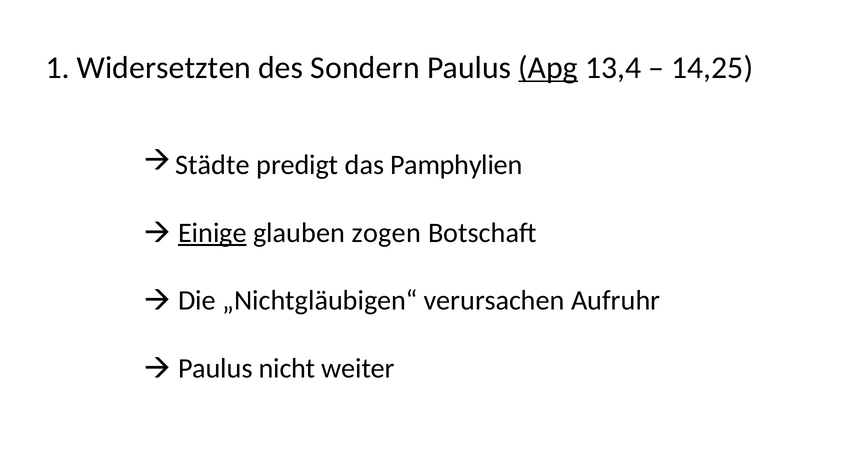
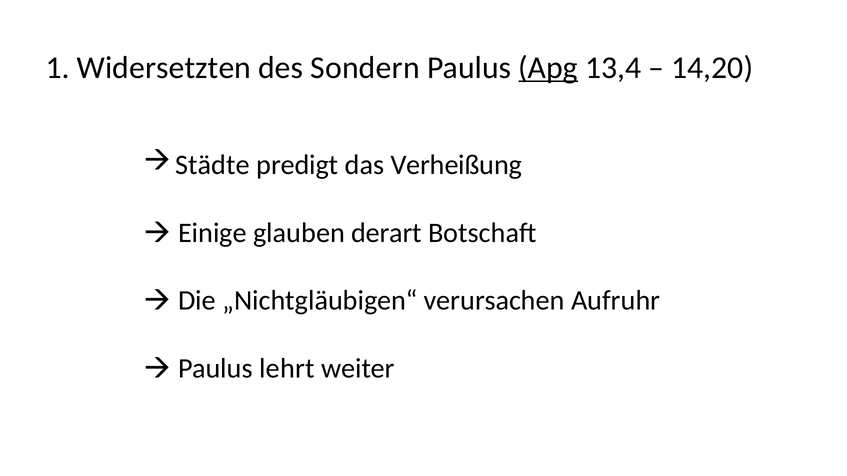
14,25: 14,25 -> 14,20
Pamphylien: Pamphylien -> Verheißung
Einige underline: present -> none
zogen: zogen -> derart
nicht: nicht -> lehrt
